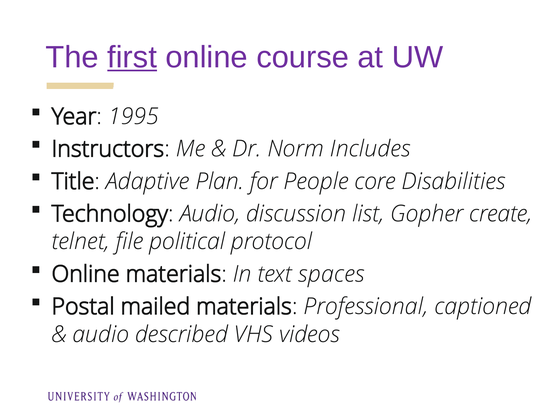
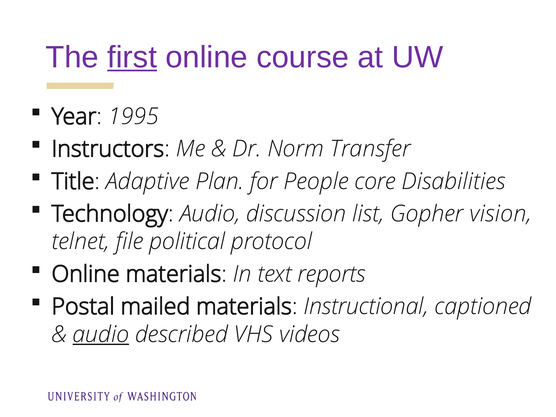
Includes: Includes -> Transfer
create: create -> vision
spaces: spaces -> reports
Professional: Professional -> Instructional
audio at (101, 334) underline: none -> present
